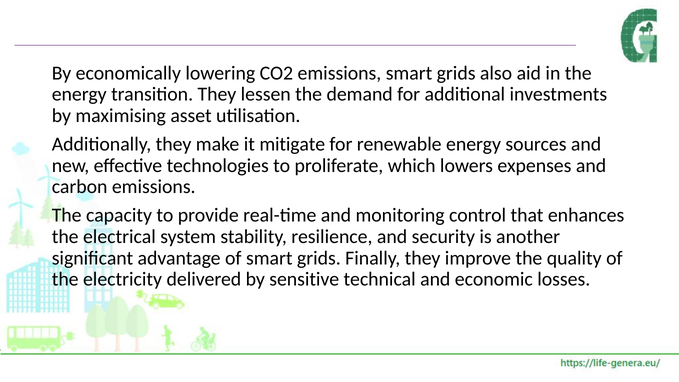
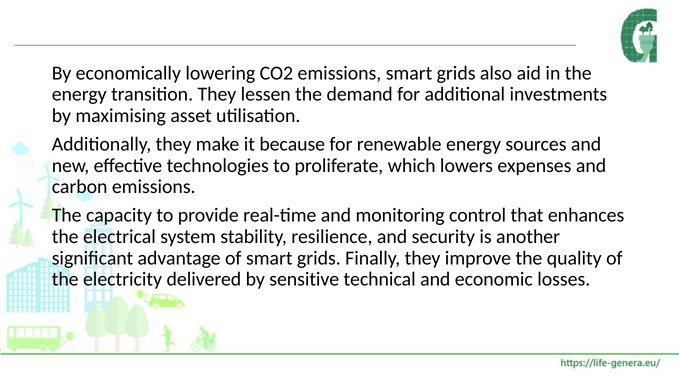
mitigate: mitigate -> because
